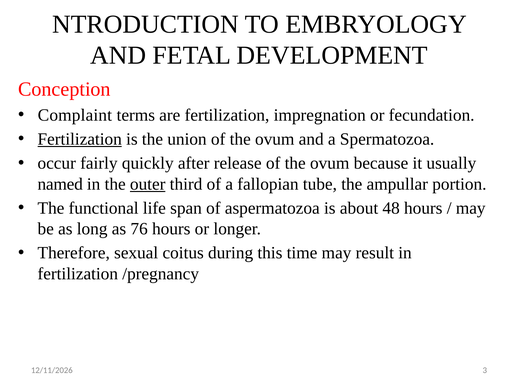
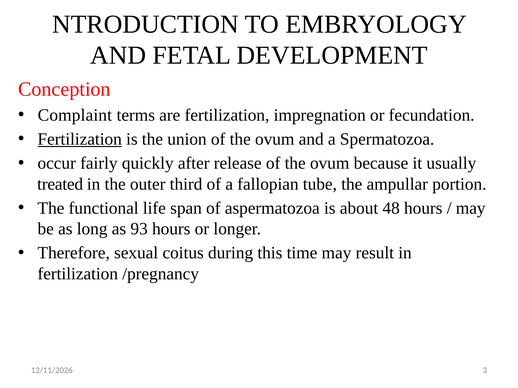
named: named -> treated
outer underline: present -> none
76: 76 -> 93
